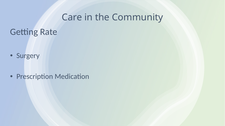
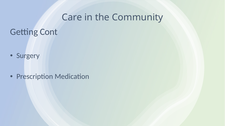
Rate: Rate -> Cont
